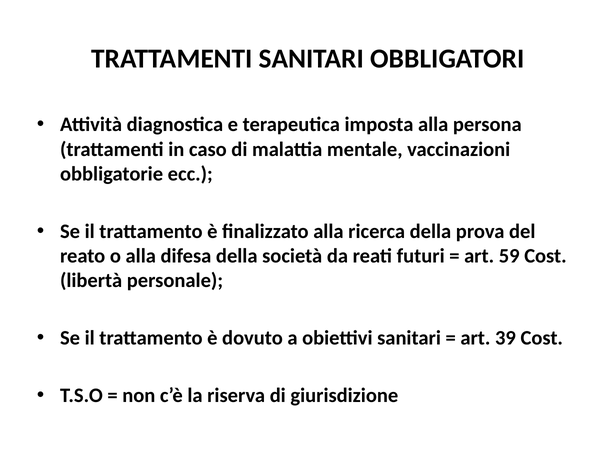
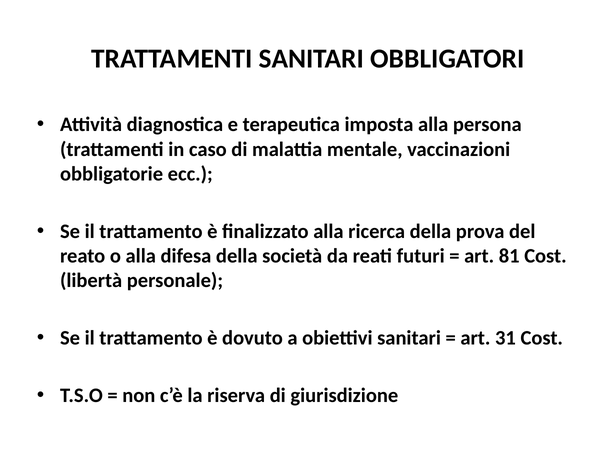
59: 59 -> 81
39: 39 -> 31
